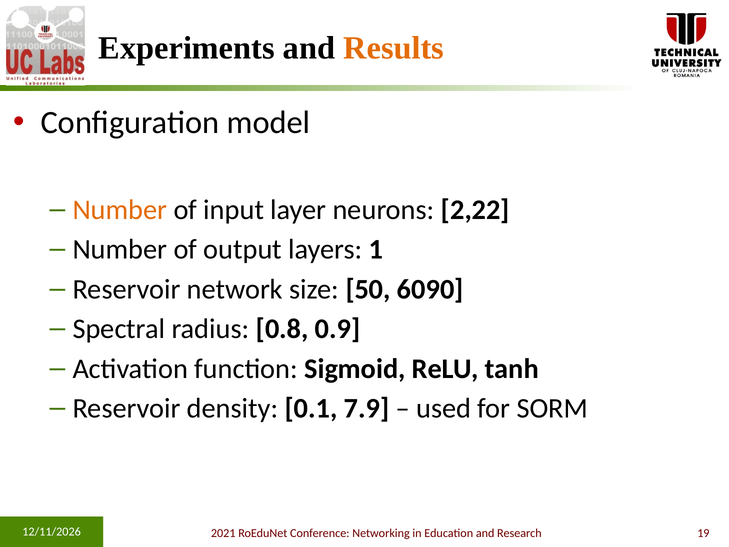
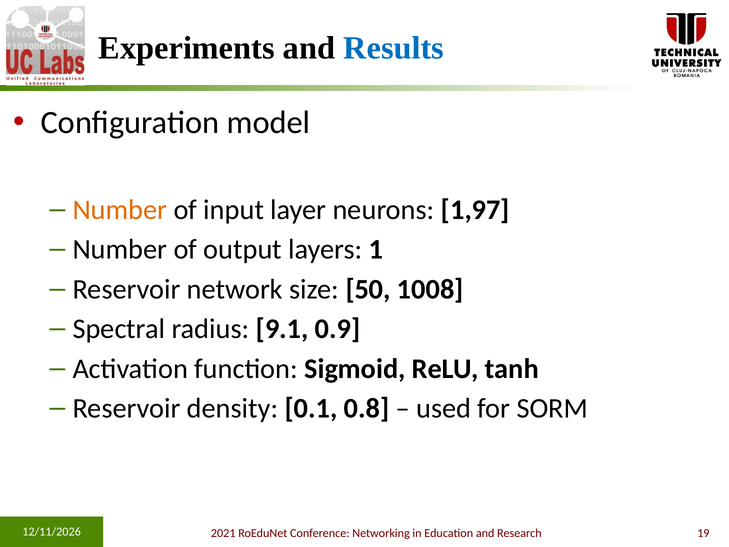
Results colour: orange -> blue
2,22: 2,22 -> 1,97
6090: 6090 -> 1008
0.8: 0.8 -> 9.1
7.9: 7.9 -> 0.8
